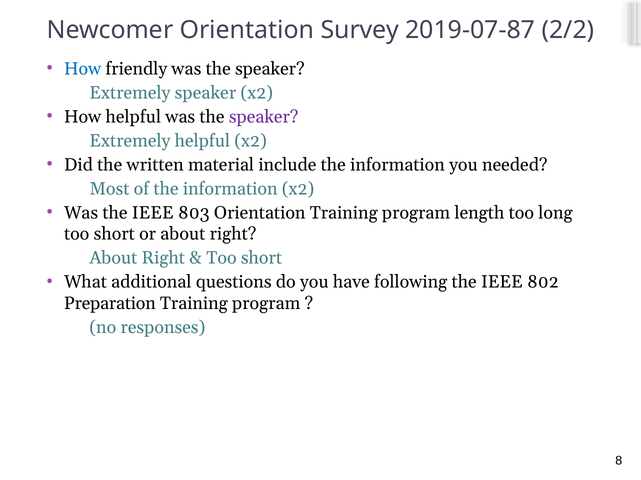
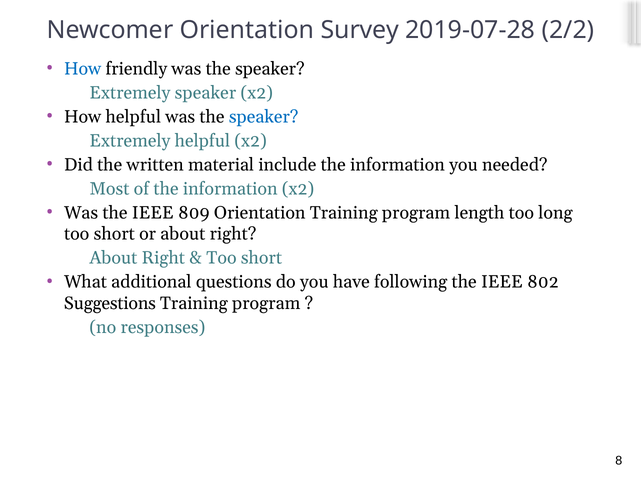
2019-07-87: 2019-07-87 -> 2019-07-28
speaker at (264, 117) colour: purple -> blue
803: 803 -> 809
Preparation: Preparation -> Suggestions
